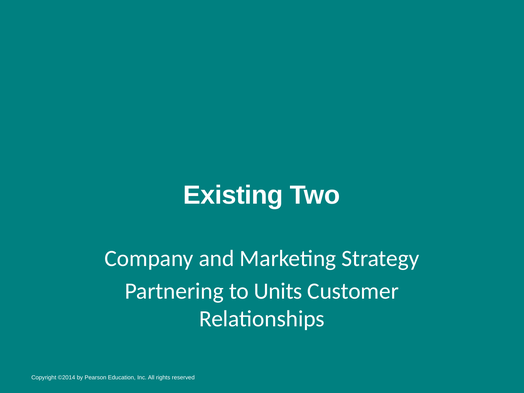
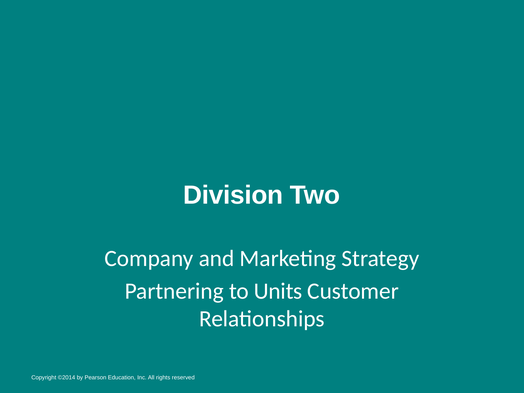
Existing: Existing -> Division
